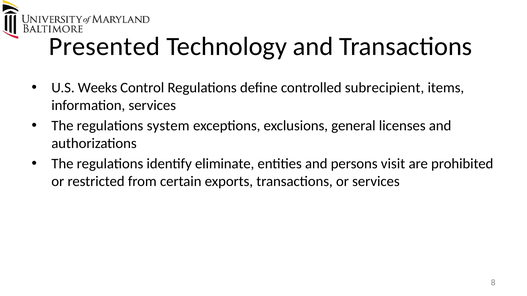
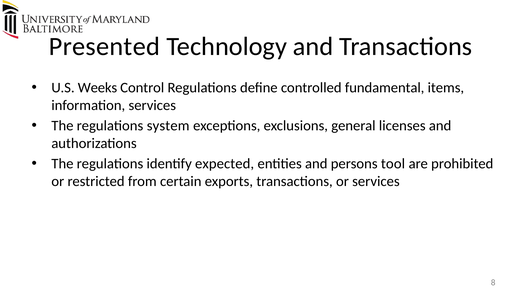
subrecipient: subrecipient -> fundamental
eliminate: eliminate -> expected
visit: visit -> tool
